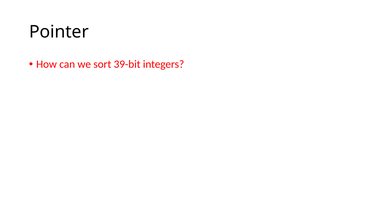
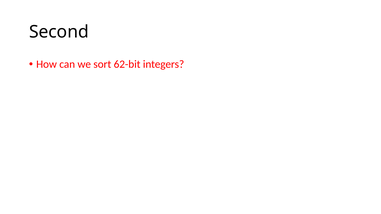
Pointer: Pointer -> Second
39-bit: 39-bit -> 62-bit
